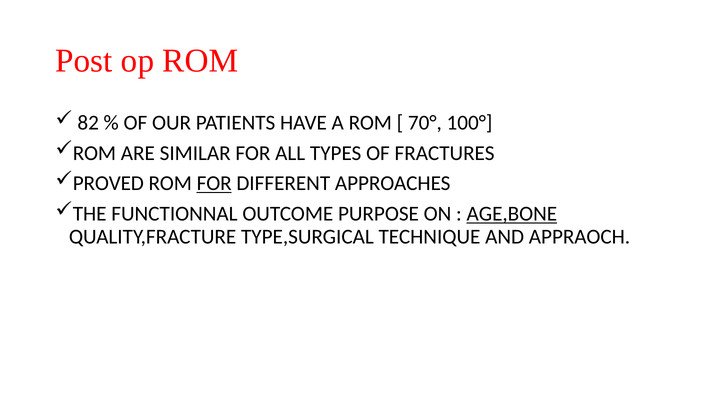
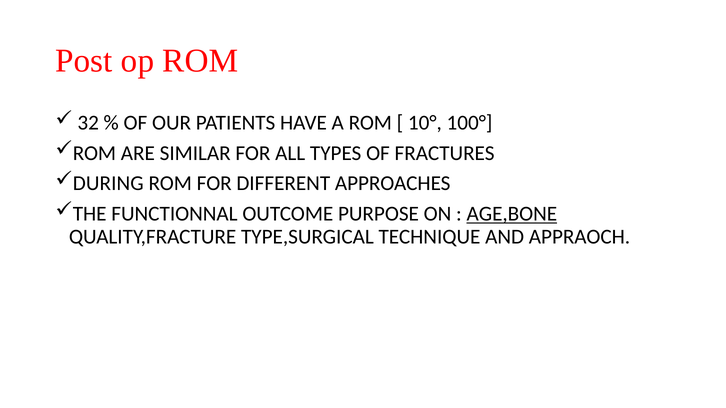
82: 82 -> 32
70°: 70° -> 10°
PROVED: PROVED -> DURING
FOR at (214, 184) underline: present -> none
